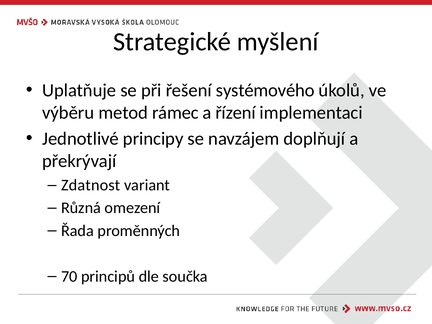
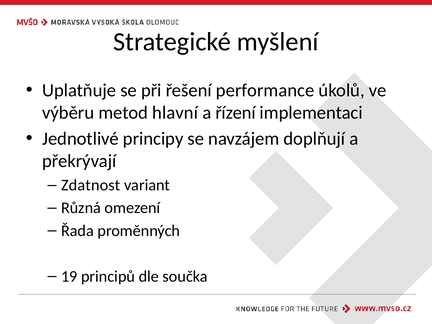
systémového: systémového -> performance
rámec: rámec -> hlavní
70: 70 -> 19
